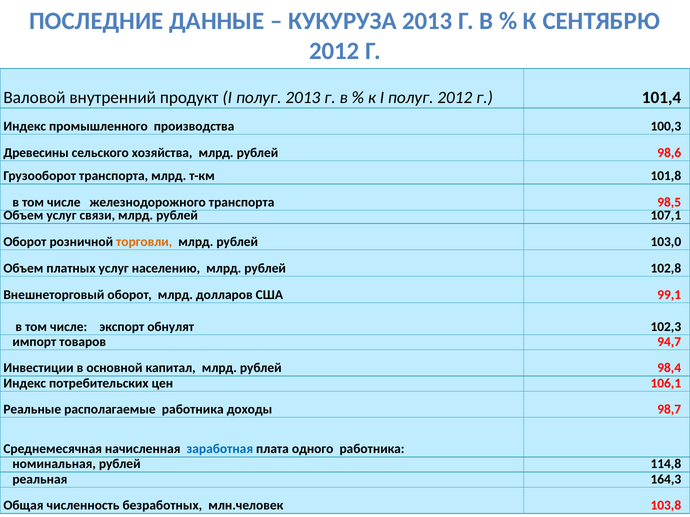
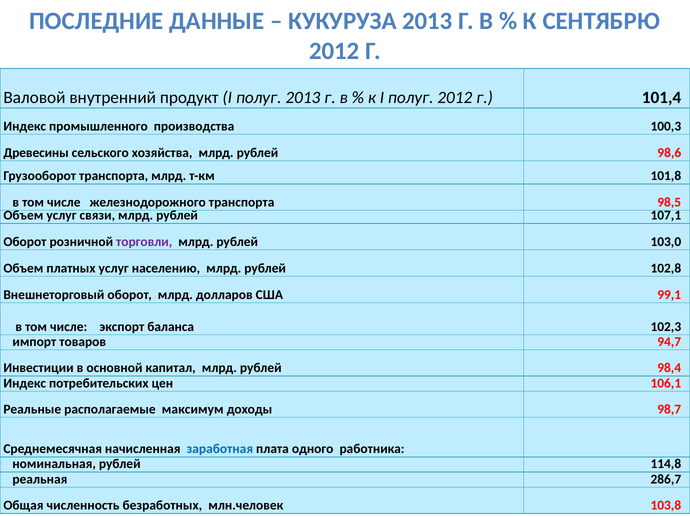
торговли colour: orange -> purple
обнулят: обнулят -> баланса
располагаемые работника: работника -> максимум
164,3: 164,3 -> 286,7
